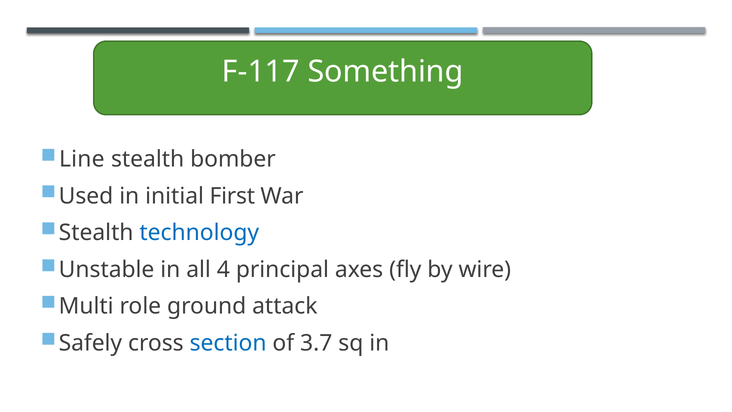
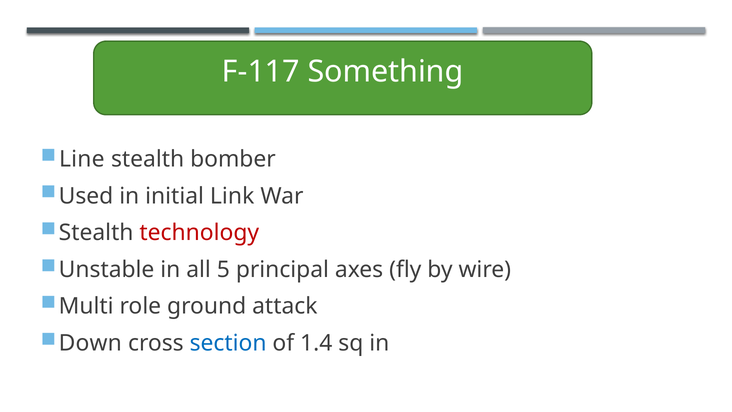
First: First -> Link
technology colour: blue -> red
4: 4 -> 5
Safely: Safely -> Down
3.7: 3.7 -> 1.4
